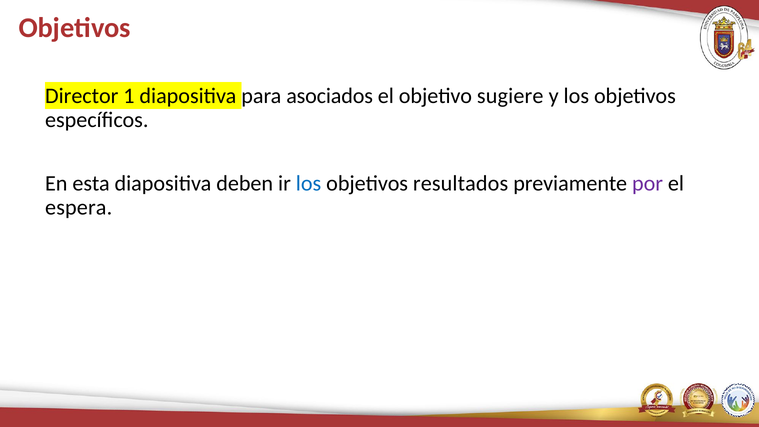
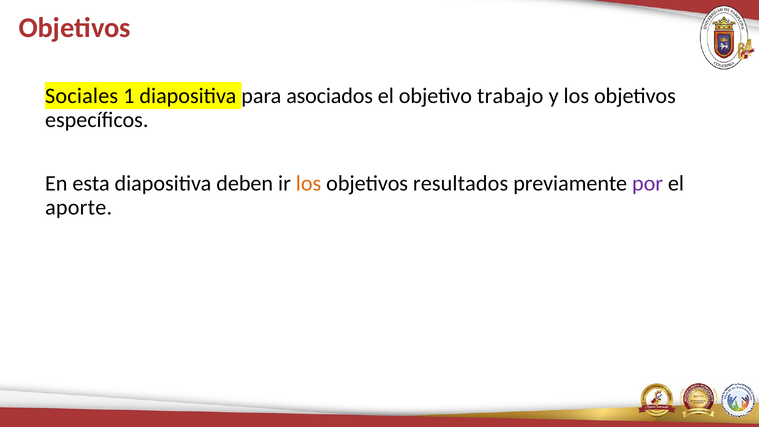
Director: Director -> Sociales
sugiere: sugiere -> trabajo
los at (309, 183) colour: blue -> orange
espera: espera -> aporte
